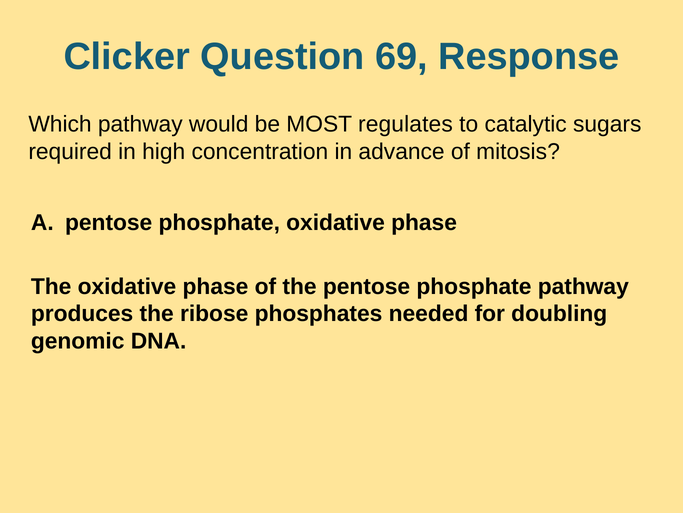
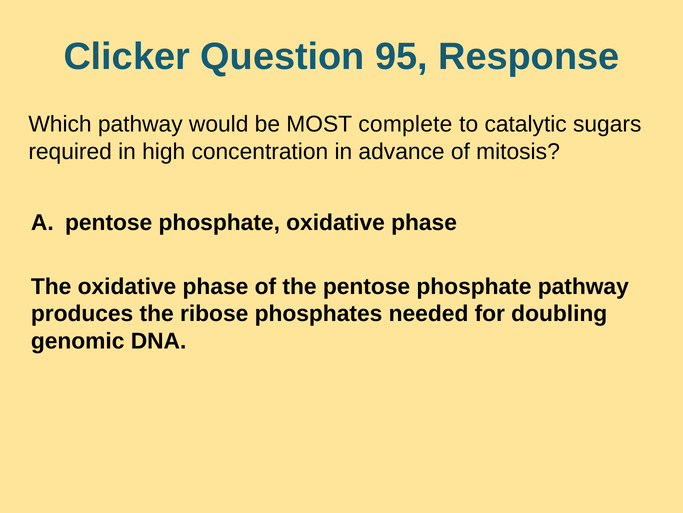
69: 69 -> 95
regulates: regulates -> complete
